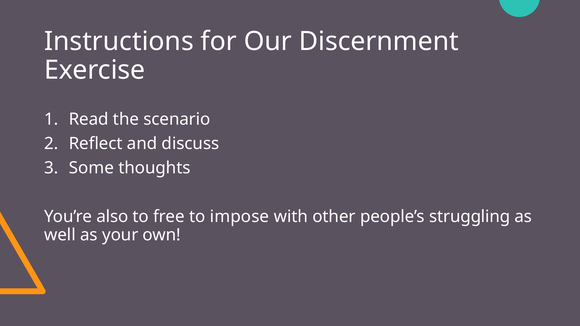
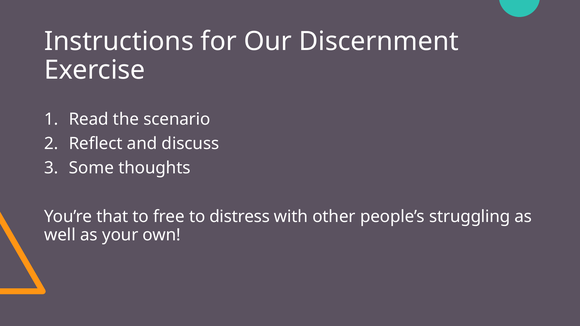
also: also -> that
impose: impose -> distress
